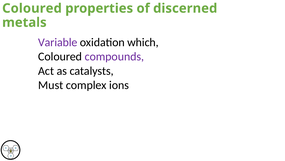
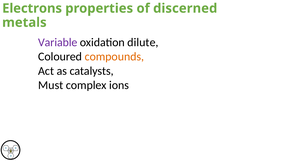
Coloured at (32, 8): Coloured -> Electrons
which: which -> dilute
compounds colour: purple -> orange
